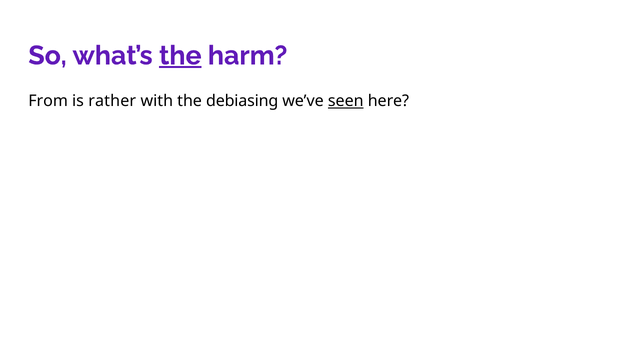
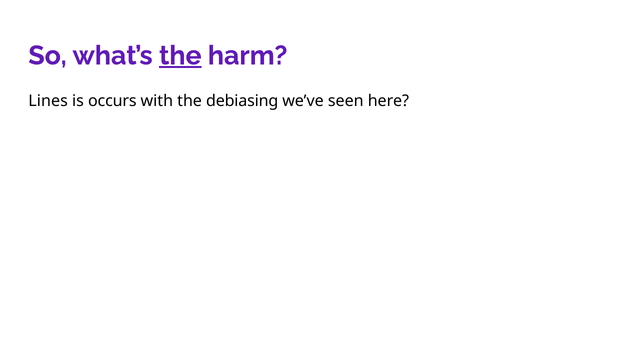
From: From -> Lines
rather: rather -> occurs
seen underline: present -> none
